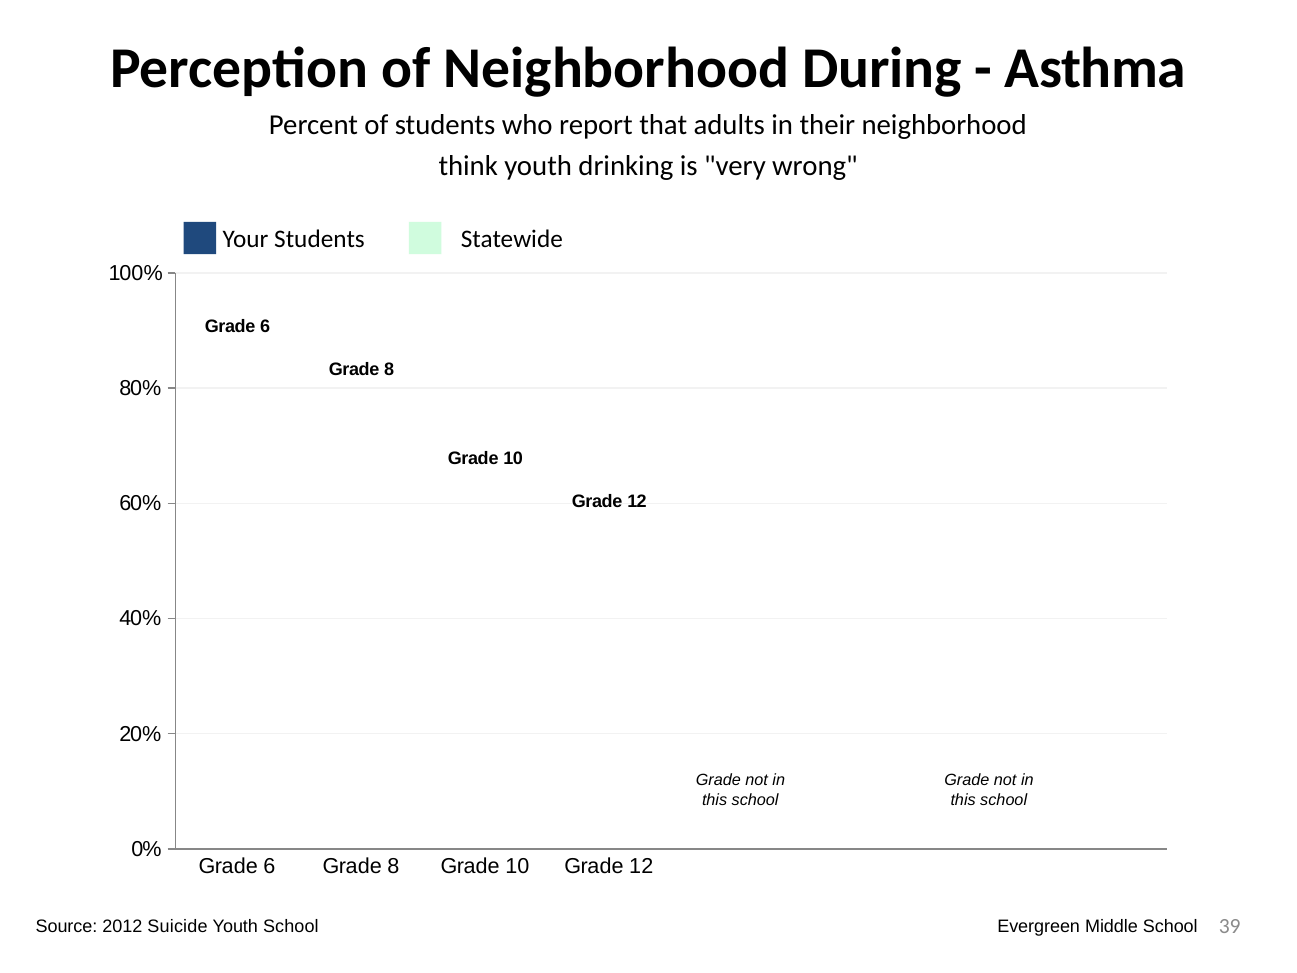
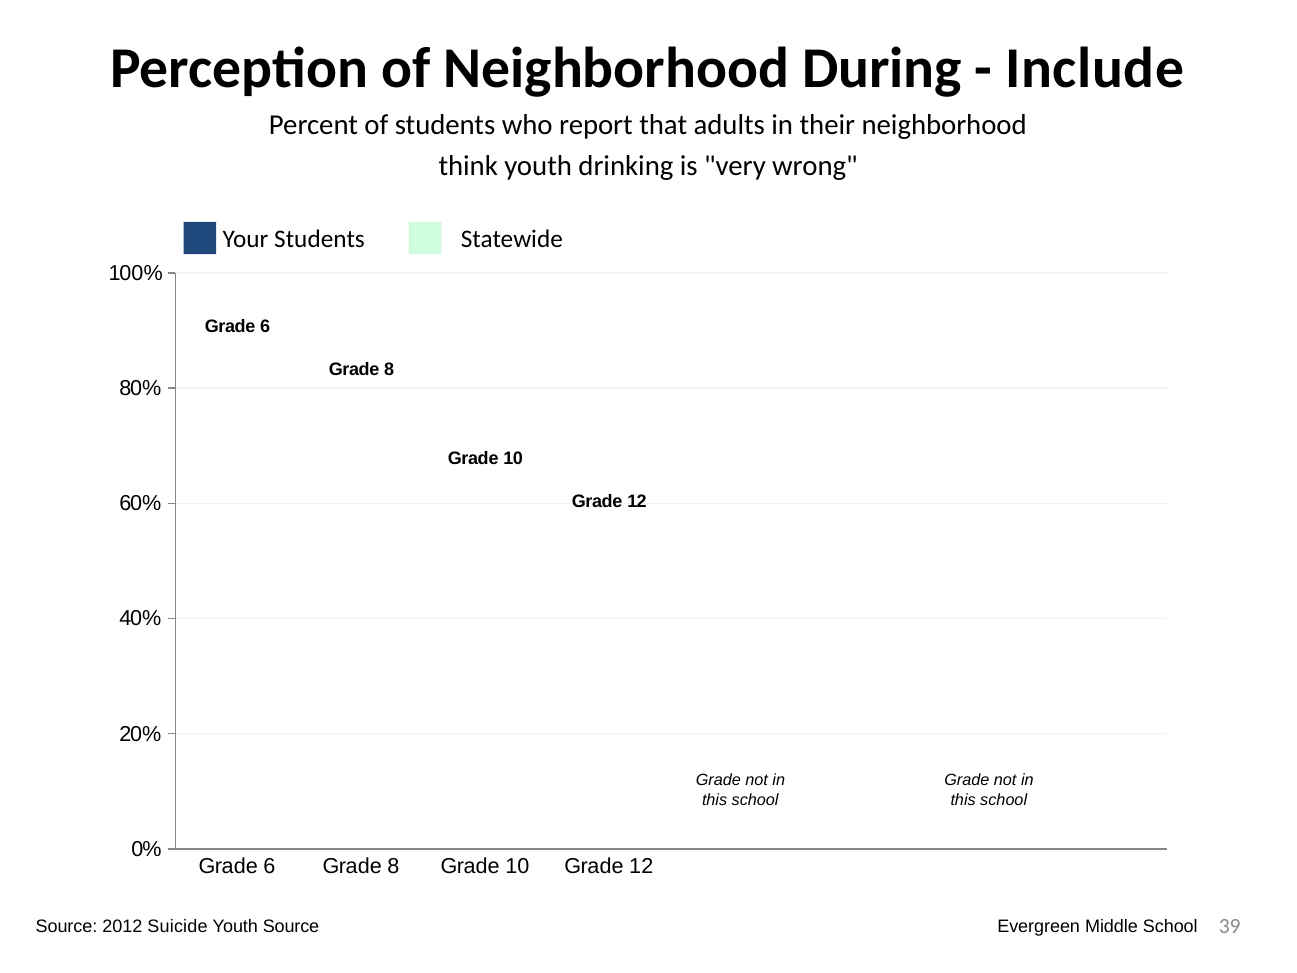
Asthma: Asthma -> Include
Youth School: School -> Source
